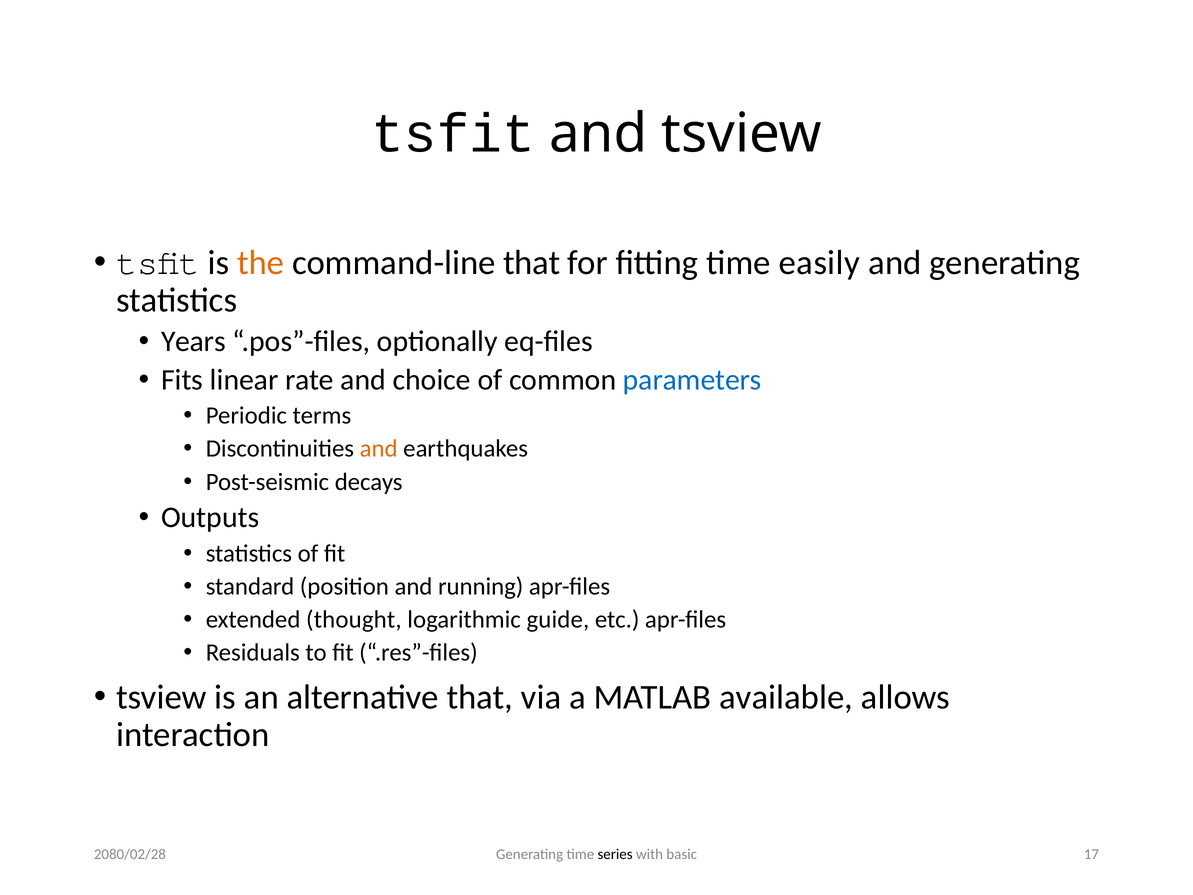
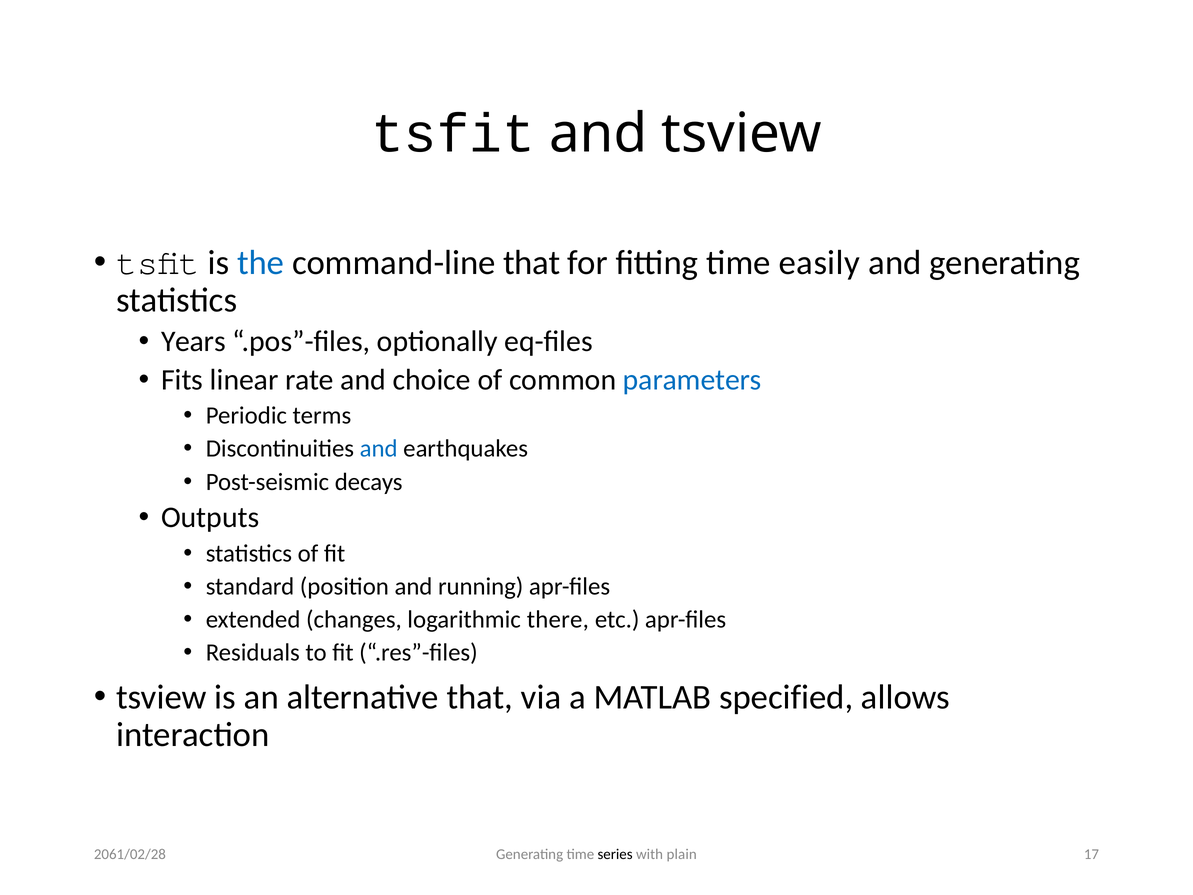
the colour: orange -> blue
and at (379, 449) colour: orange -> blue
thought: thought -> changes
guide: guide -> there
available: available -> specified
basic: basic -> plain
2080/02/28: 2080/02/28 -> 2061/02/28
